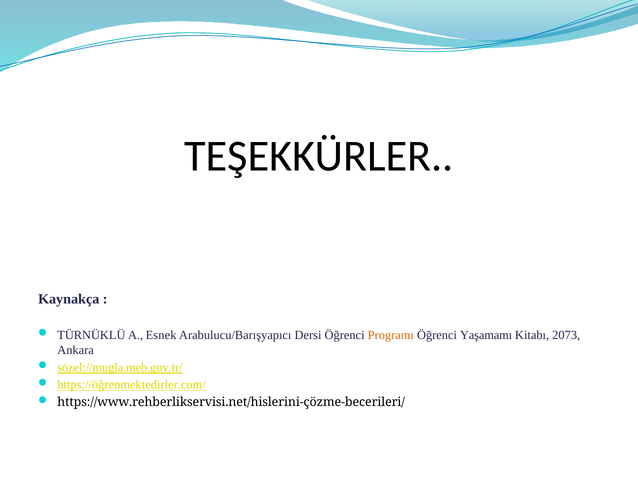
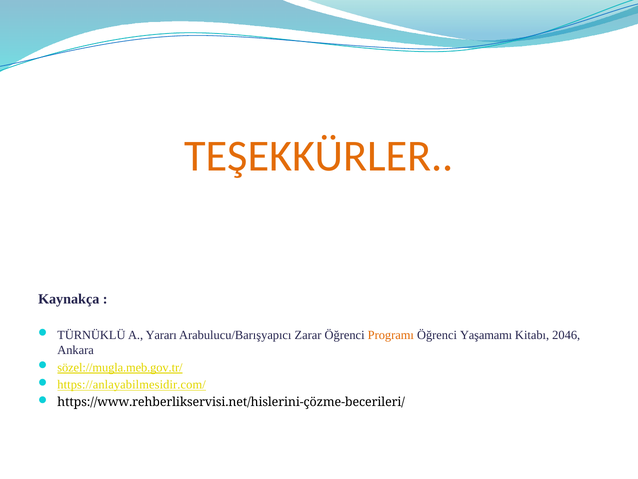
TEŞEKKÜRLER colour: black -> orange
Esnek: Esnek -> Yararı
Dersi: Dersi -> Zarar
2073: 2073 -> 2046
https://öğrenmektedirler.com/: https://öğrenmektedirler.com/ -> https://anlayabilmesidir.com/
